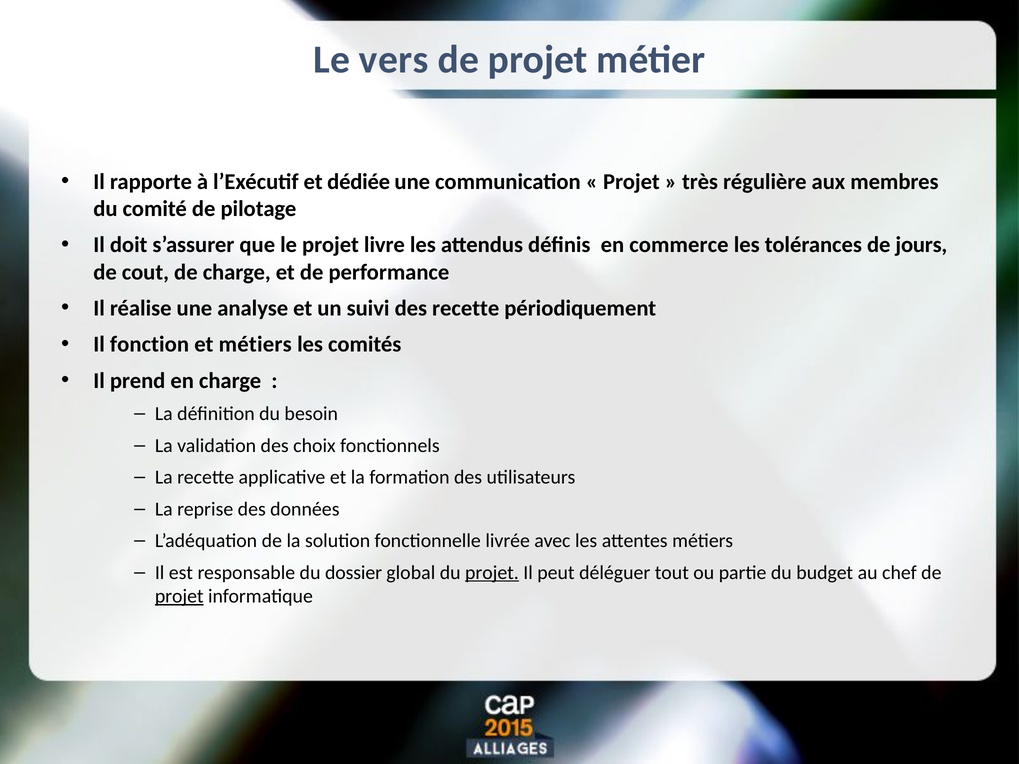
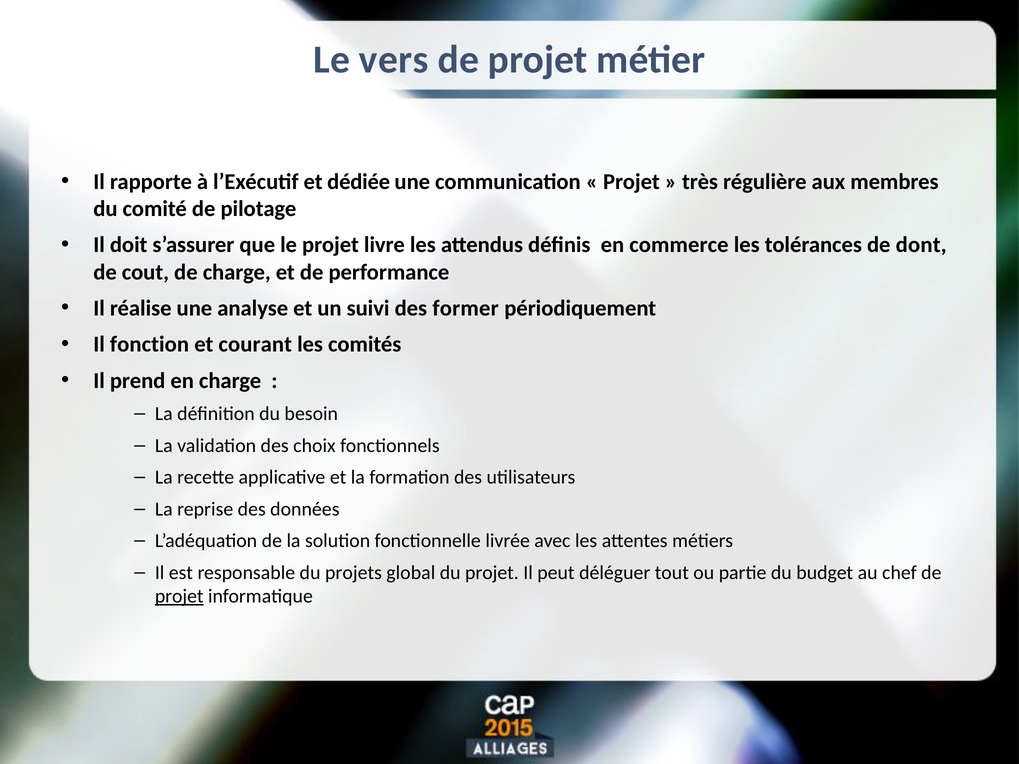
jours: jours -> dont
des recette: recette -> former
et métiers: métiers -> courant
dossier: dossier -> projets
projet at (492, 573) underline: present -> none
